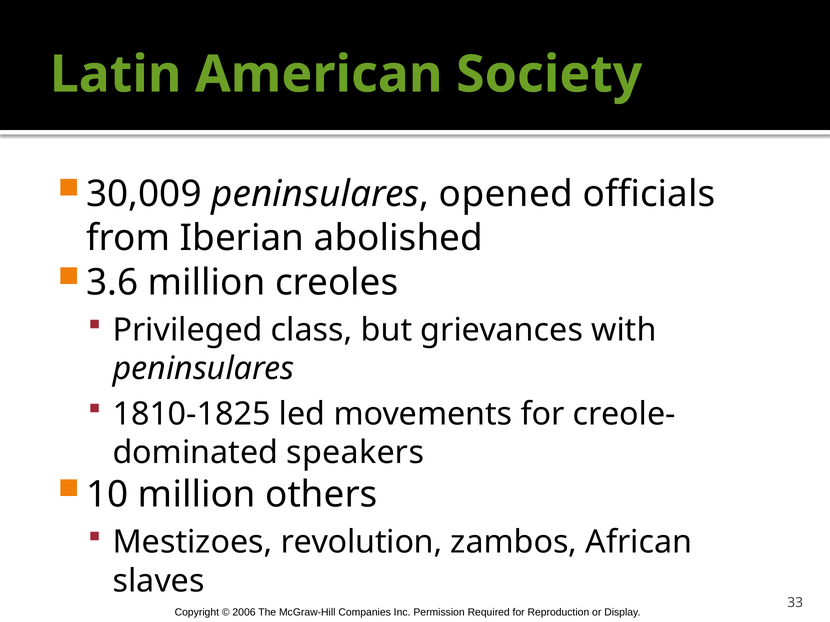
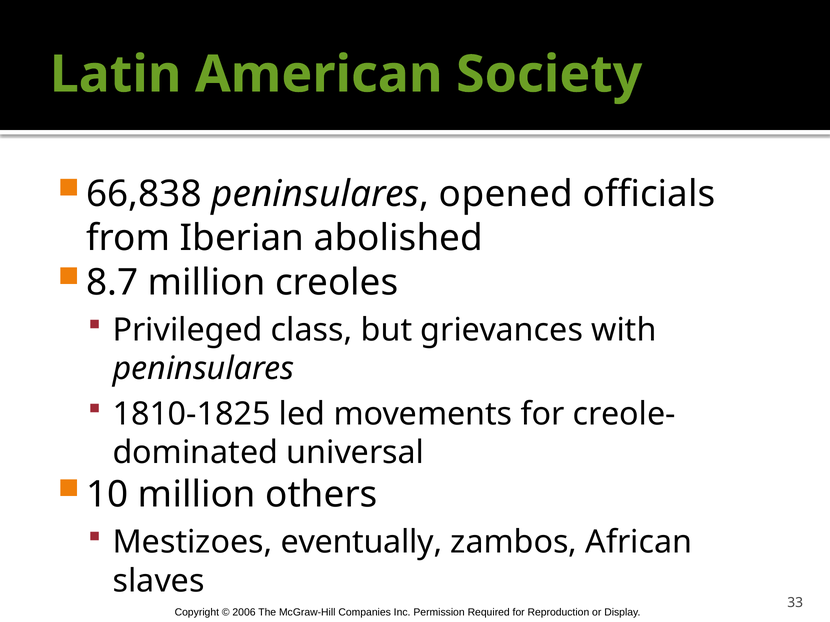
30,009: 30,009 -> 66,838
3.6: 3.6 -> 8.7
speakers: speakers -> universal
revolution: revolution -> eventually
